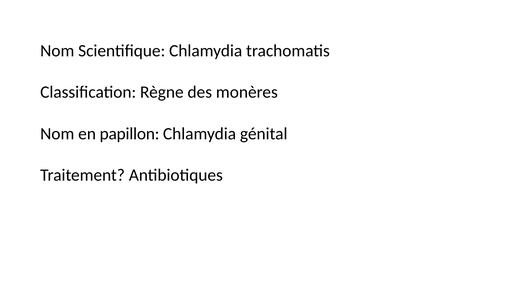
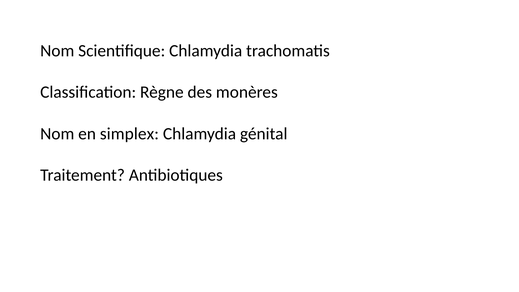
papillon: papillon -> simplex
